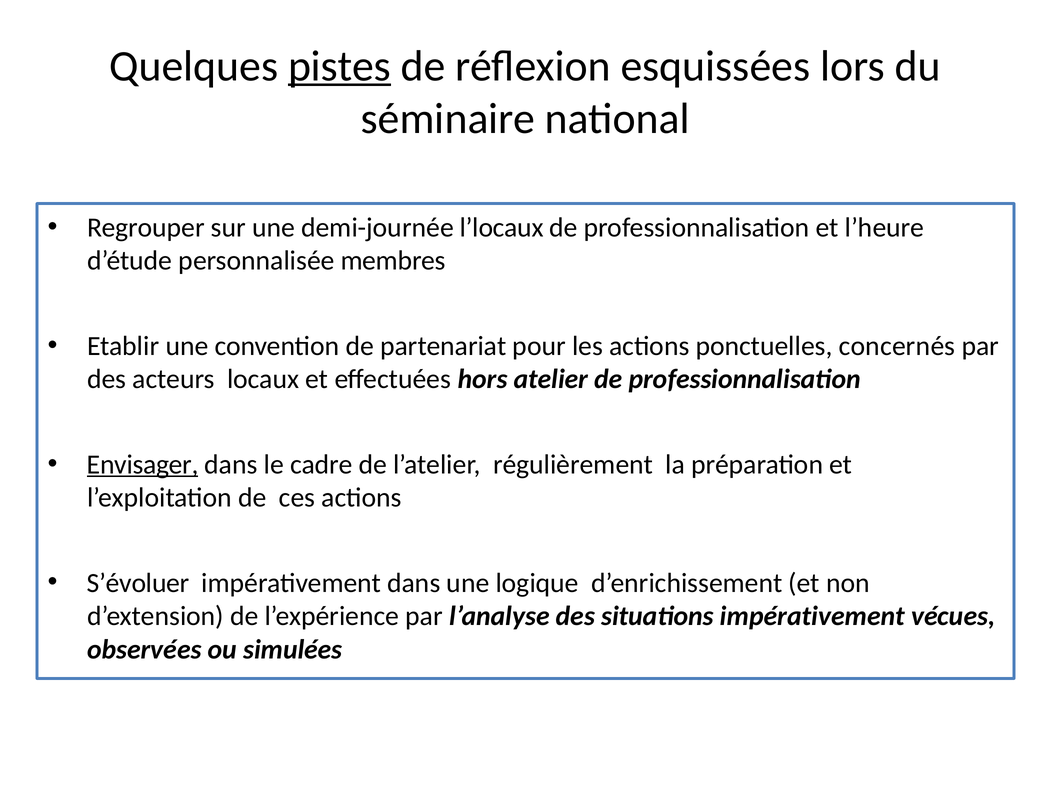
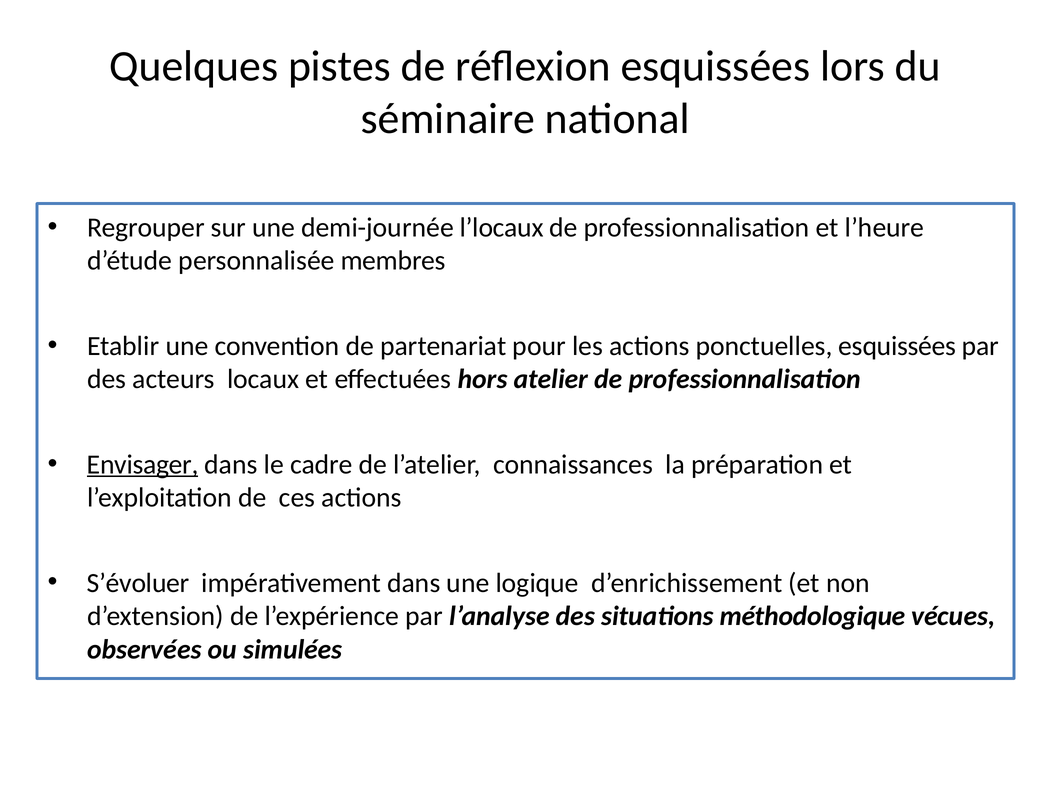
pistes underline: present -> none
ponctuelles concernés: concernés -> esquissées
régulièrement: régulièrement -> connaissances
situations impérativement: impérativement -> méthodologique
